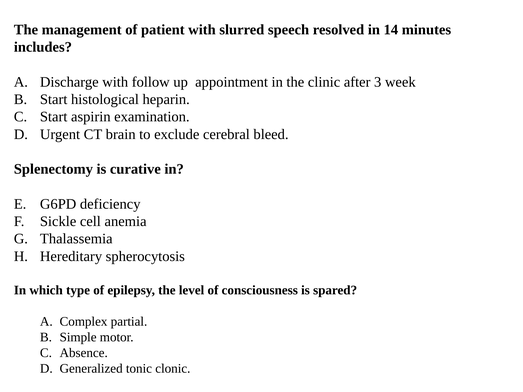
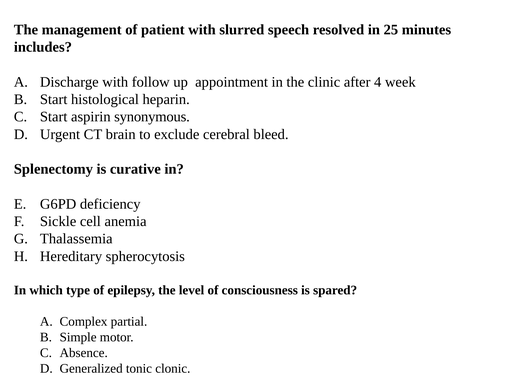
14: 14 -> 25
3: 3 -> 4
examination: examination -> synonymous
